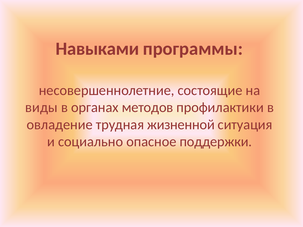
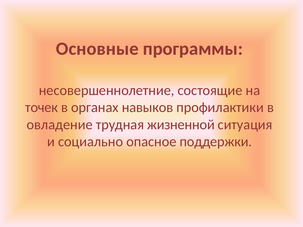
Навыками: Навыками -> Основные
виды: виды -> точек
методов: методов -> навыков
